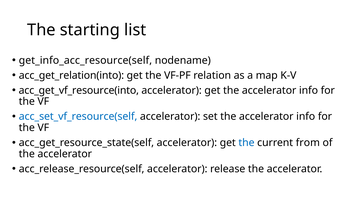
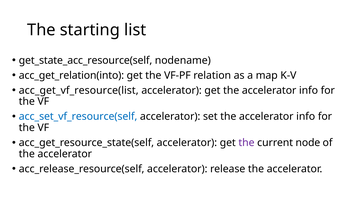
get_info_acc_resource(self: get_info_acc_resource(self -> get_state_acc_resource(self
acc_get_vf_resource(into: acc_get_vf_resource(into -> acc_get_vf_resource(list
the at (246, 143) colour: blue -> purple
from: from -> node
